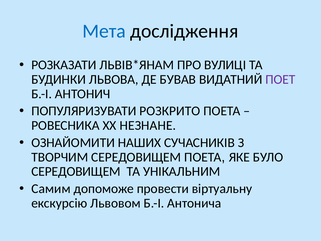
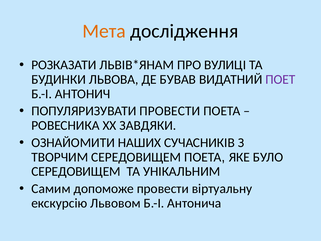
Мета colour: blue -> orange
ПОПУЛЯРИЗУВАТИ РОЗКРИТО: РОЗКРИТО -> ПРОВЕСТИ
НЕЗНАНЕ: НЕЗНАНЕ -> ЗАВДЯКИ
